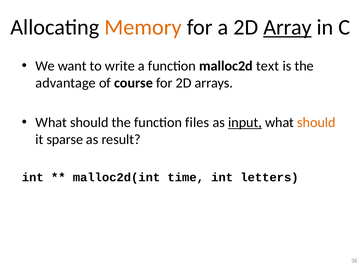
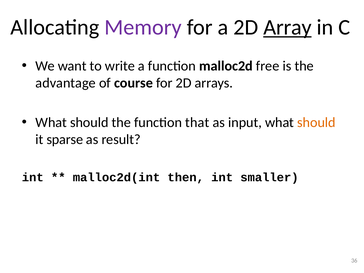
Memory colour: orange -> purple
text: text -> free
files: files -> that
input underline: present -> none
time: time -> then
letters: letters -> smaller
